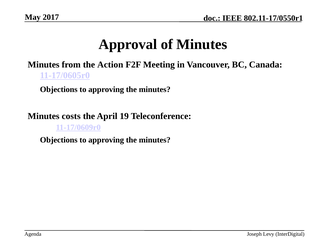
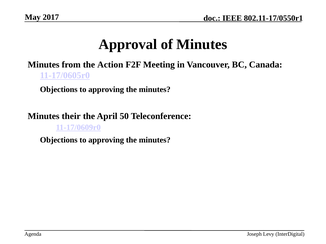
costs: costs -> their
19: 19 -> 50
